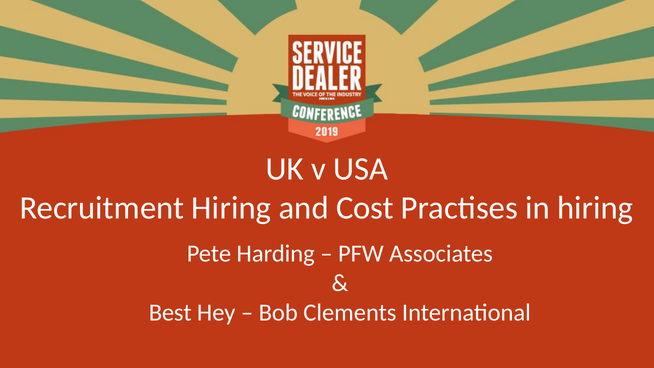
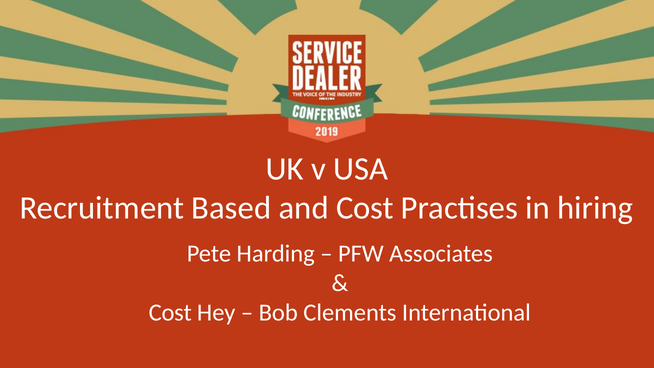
Recruitment Hiring: Hiring -> Based
Best at (170, 313): Best -> Cost
